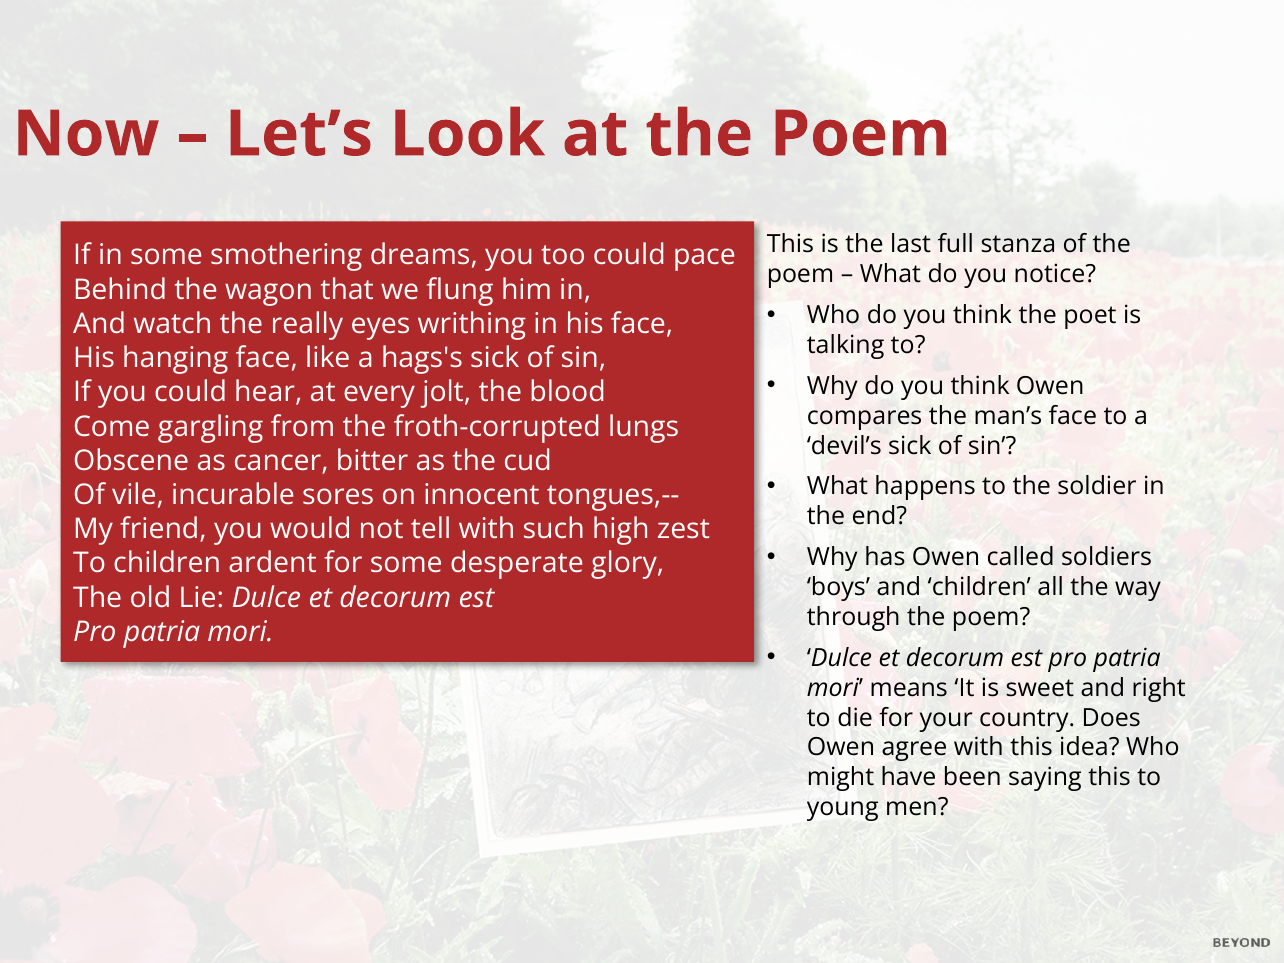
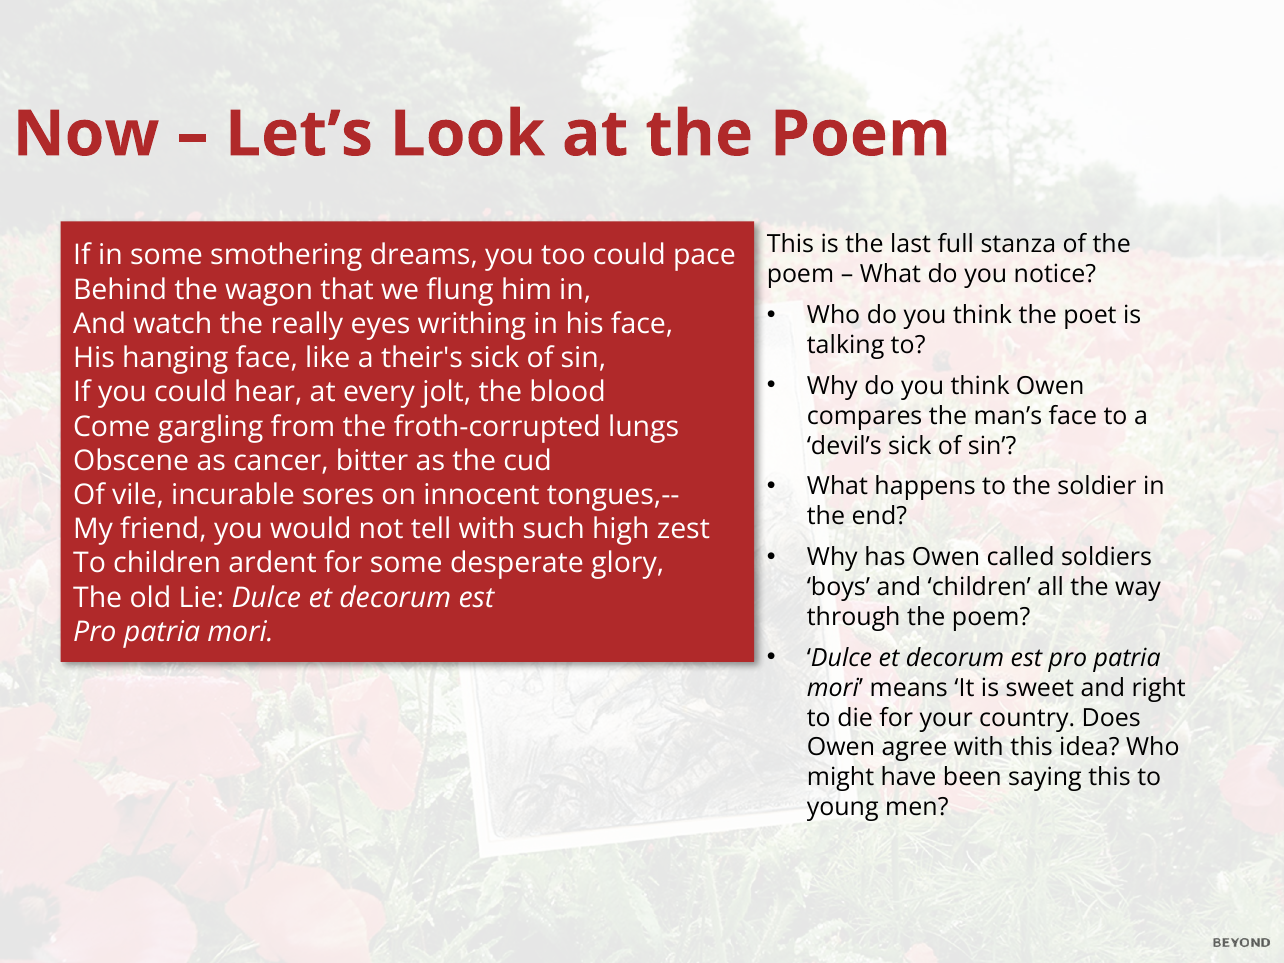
hags's: hags's -> their's
